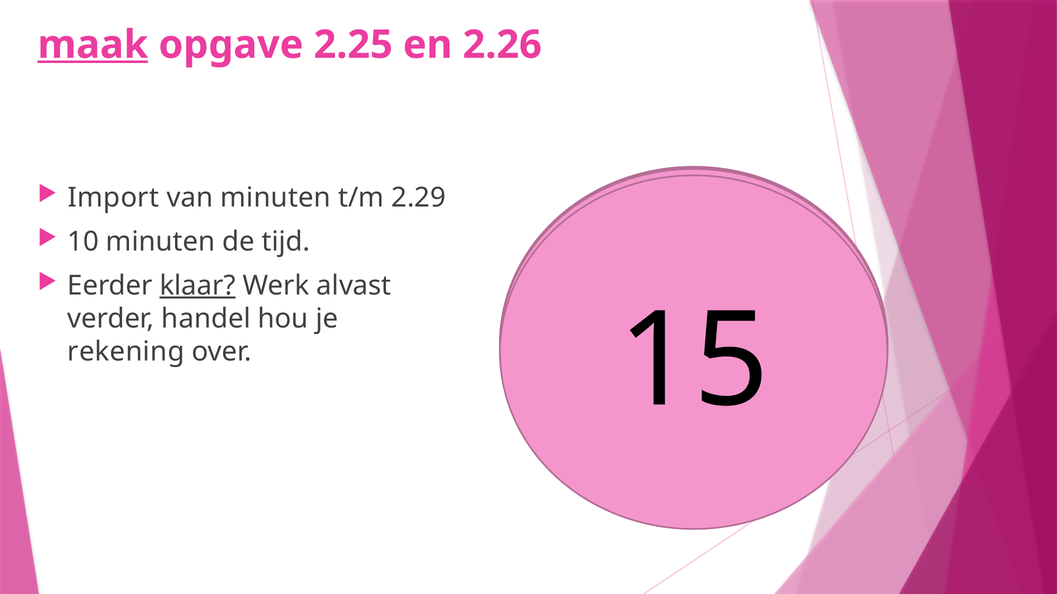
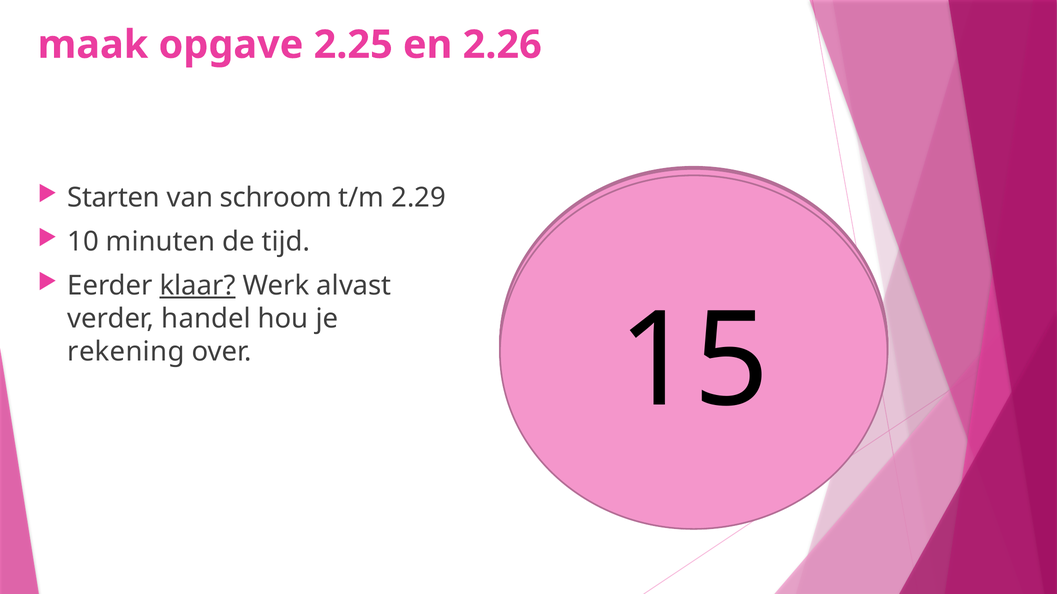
maak underline: present -> none
Import: Import -> Starten
van minuten: minuten -> schroom
